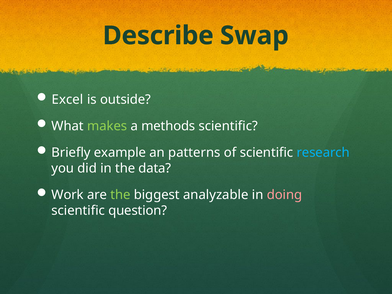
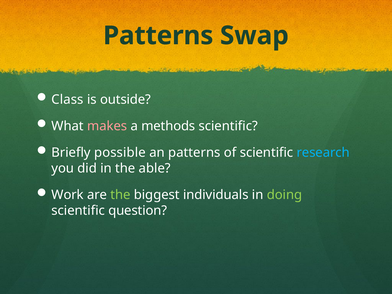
Describe at (158, 36): Describe -> Patterns
Excel: Excel -> Class
makes colour: light green -> pink
example: example -> possible
data: data -> able
analyzable: analyzable -> individuals
doing colour: pink -> light green
